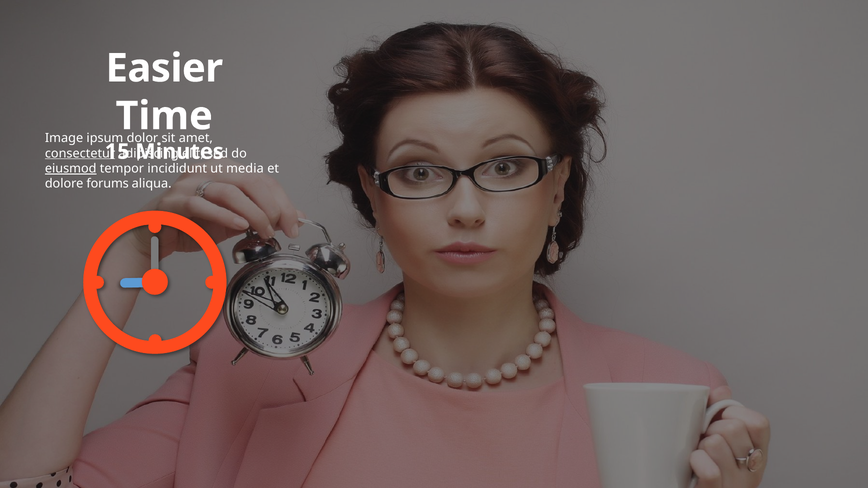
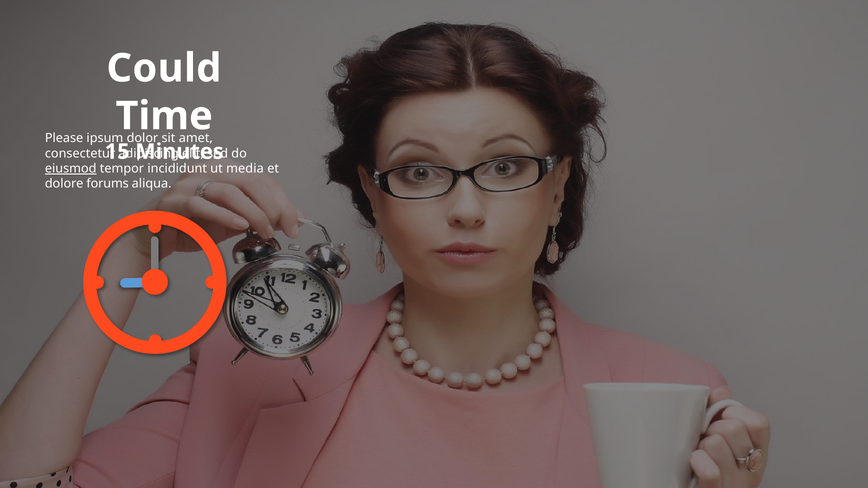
Easier: Easier -> Could
Image: Image -> Please
consectetur underline: present -> none
